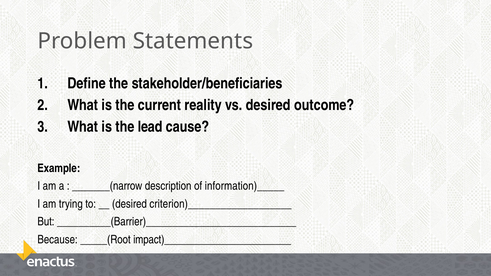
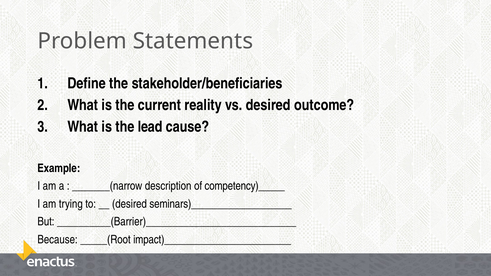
information)_____: information)_____ -> competency)_____
criterion)___________________: criterion)___________________ -> seminars)___________________
